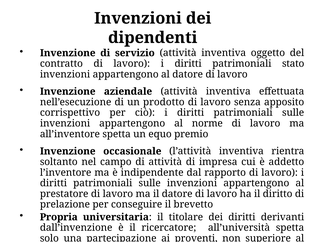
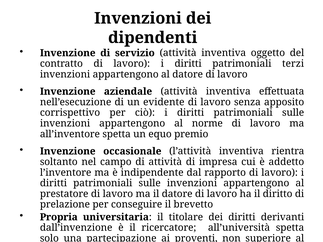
stato: stato -> terzi
prodotto: prodotto -> evidente
